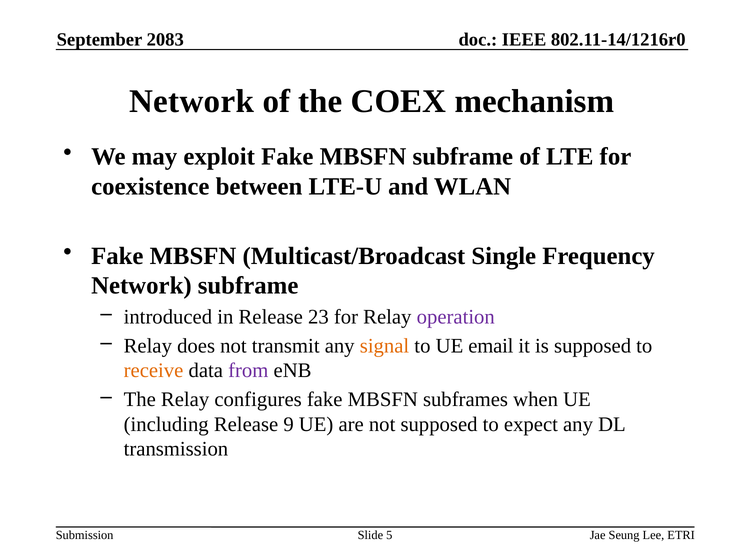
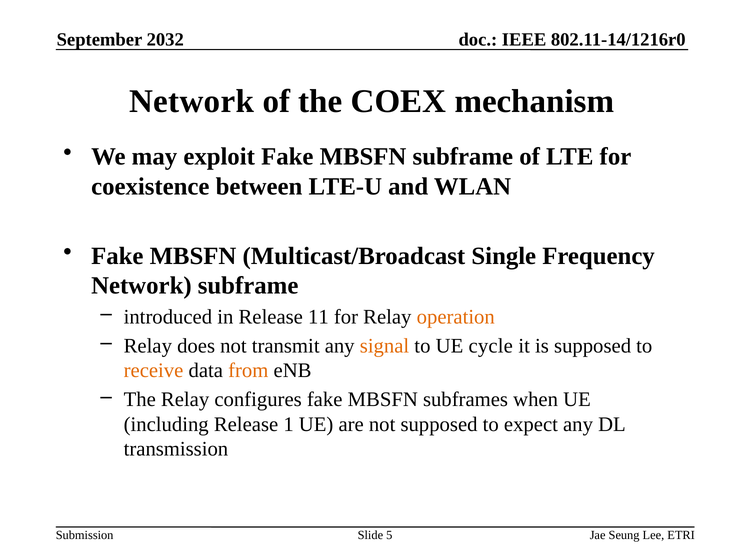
2083: 2083 -> 2032
23: 23 -> 11
operation colour: purple -> orange
email: email -> cycle
from colour: purple -> orange
9: 9 -> 1
